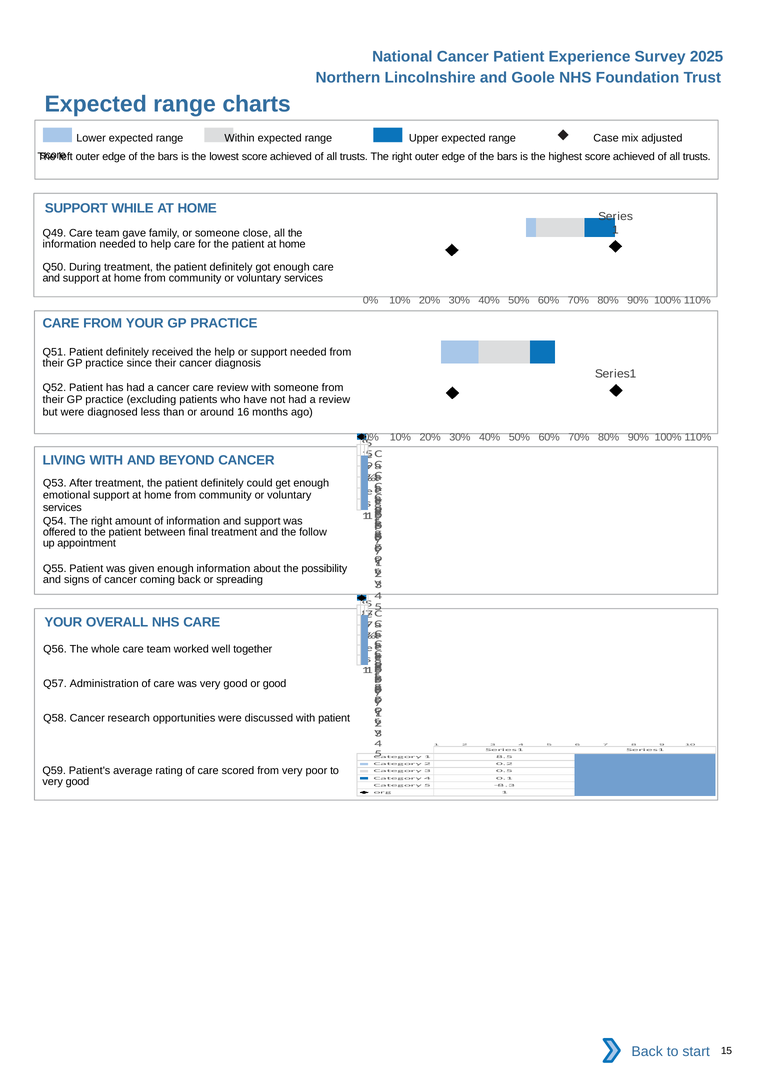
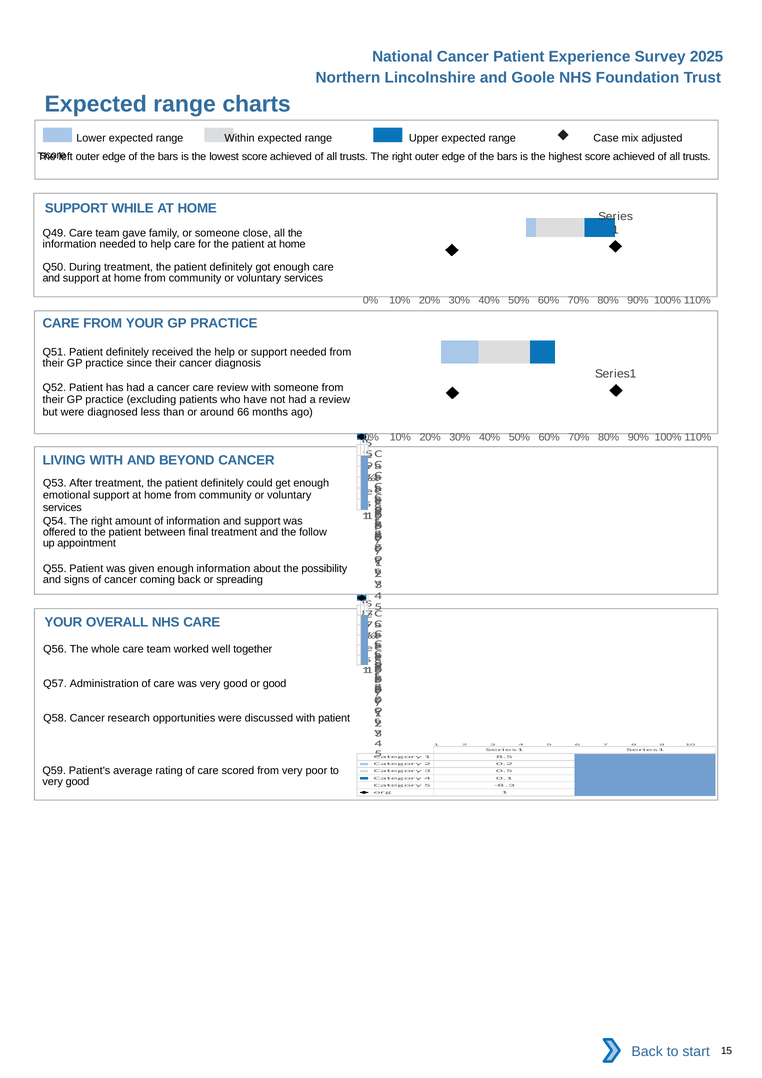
16: 16 -> 66
